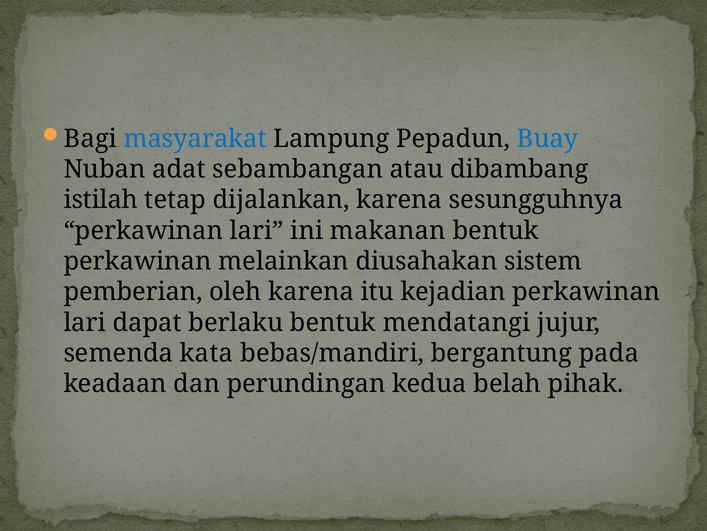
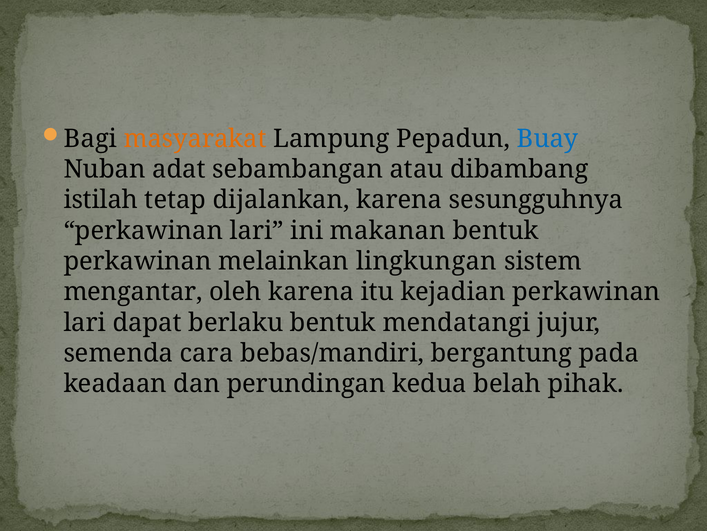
masyarakat colour: blue -> orange
diusahakan: diusahakan -> lingkungan
pemberian: pemberian -> mengantar
kata: kata -> cara
